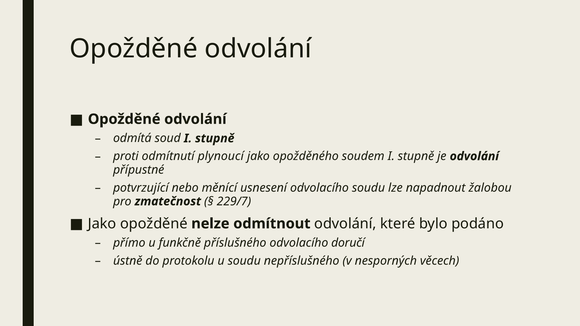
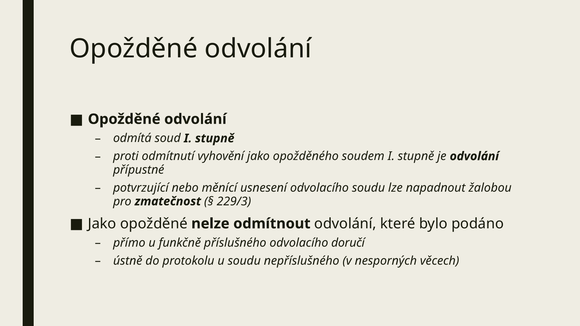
plynoucí: plynoucí -> vyhovění
229/7: 229/7 -> 229/3
